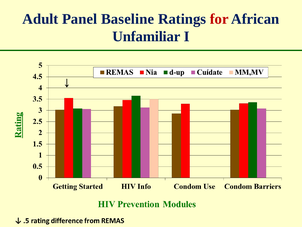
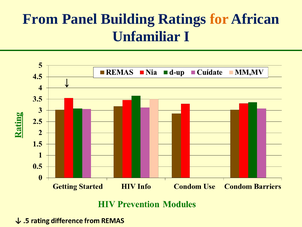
Adult: Adult -> From
Baseline: Baseline -> Building
for colour: red -> orange
